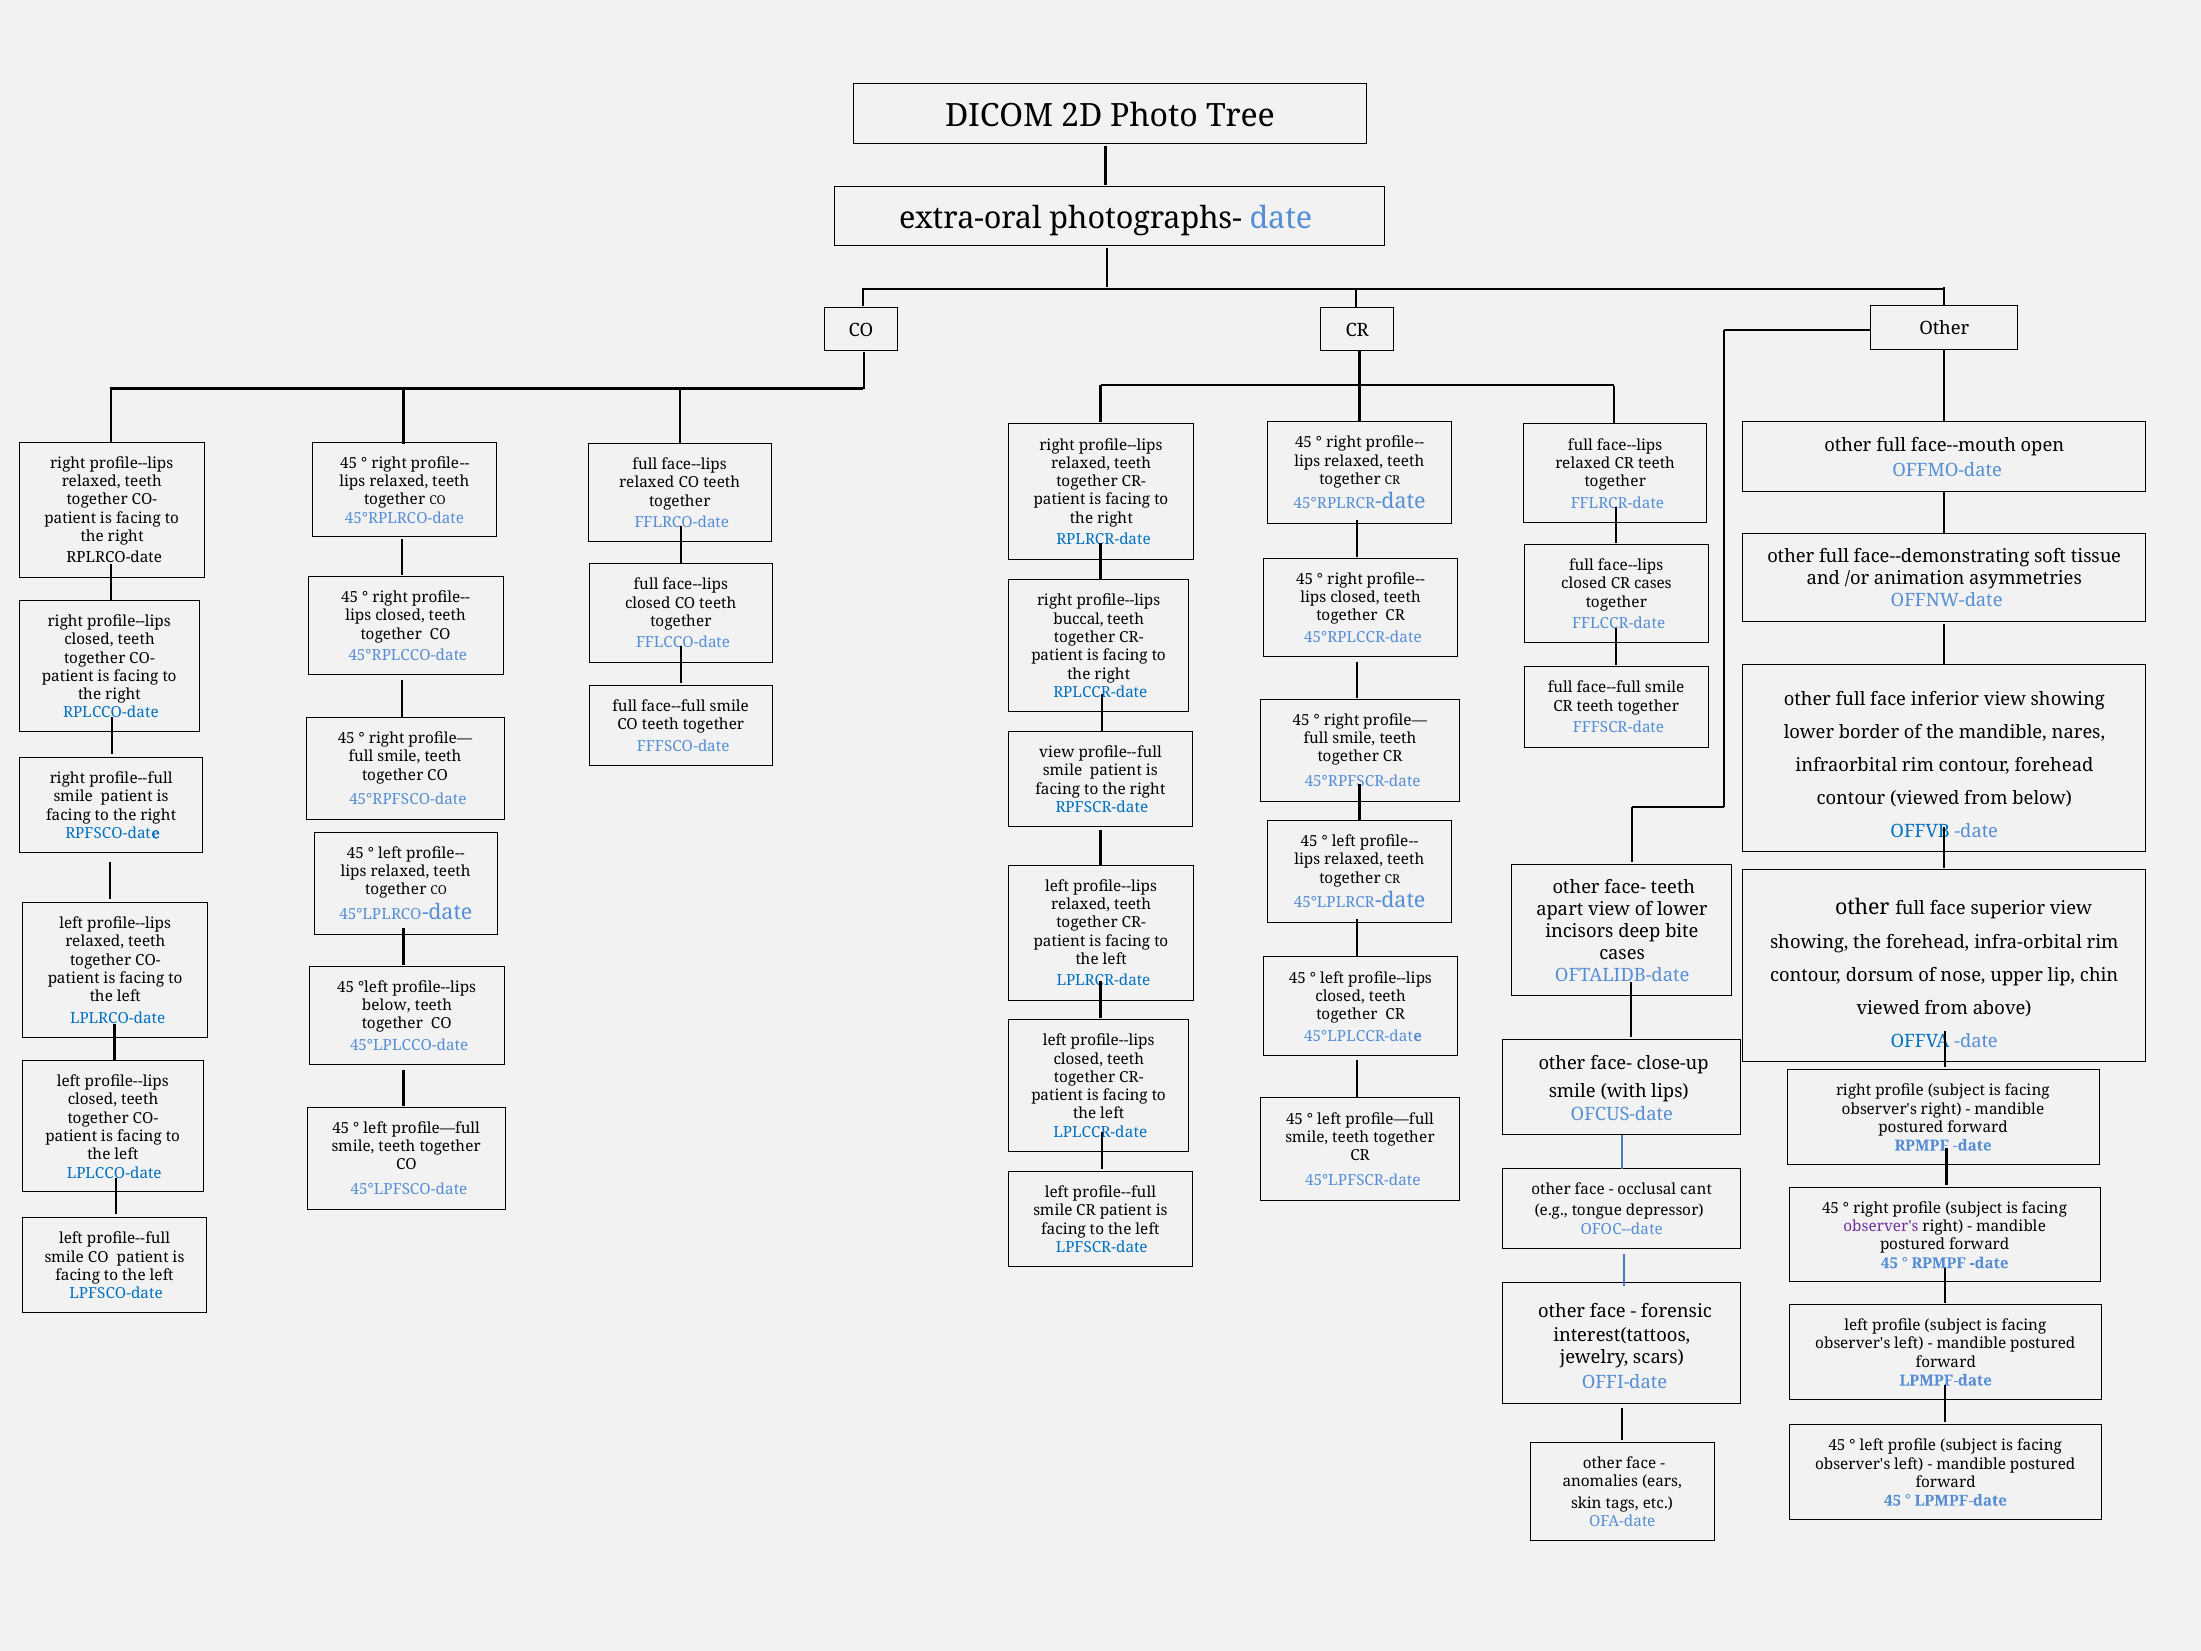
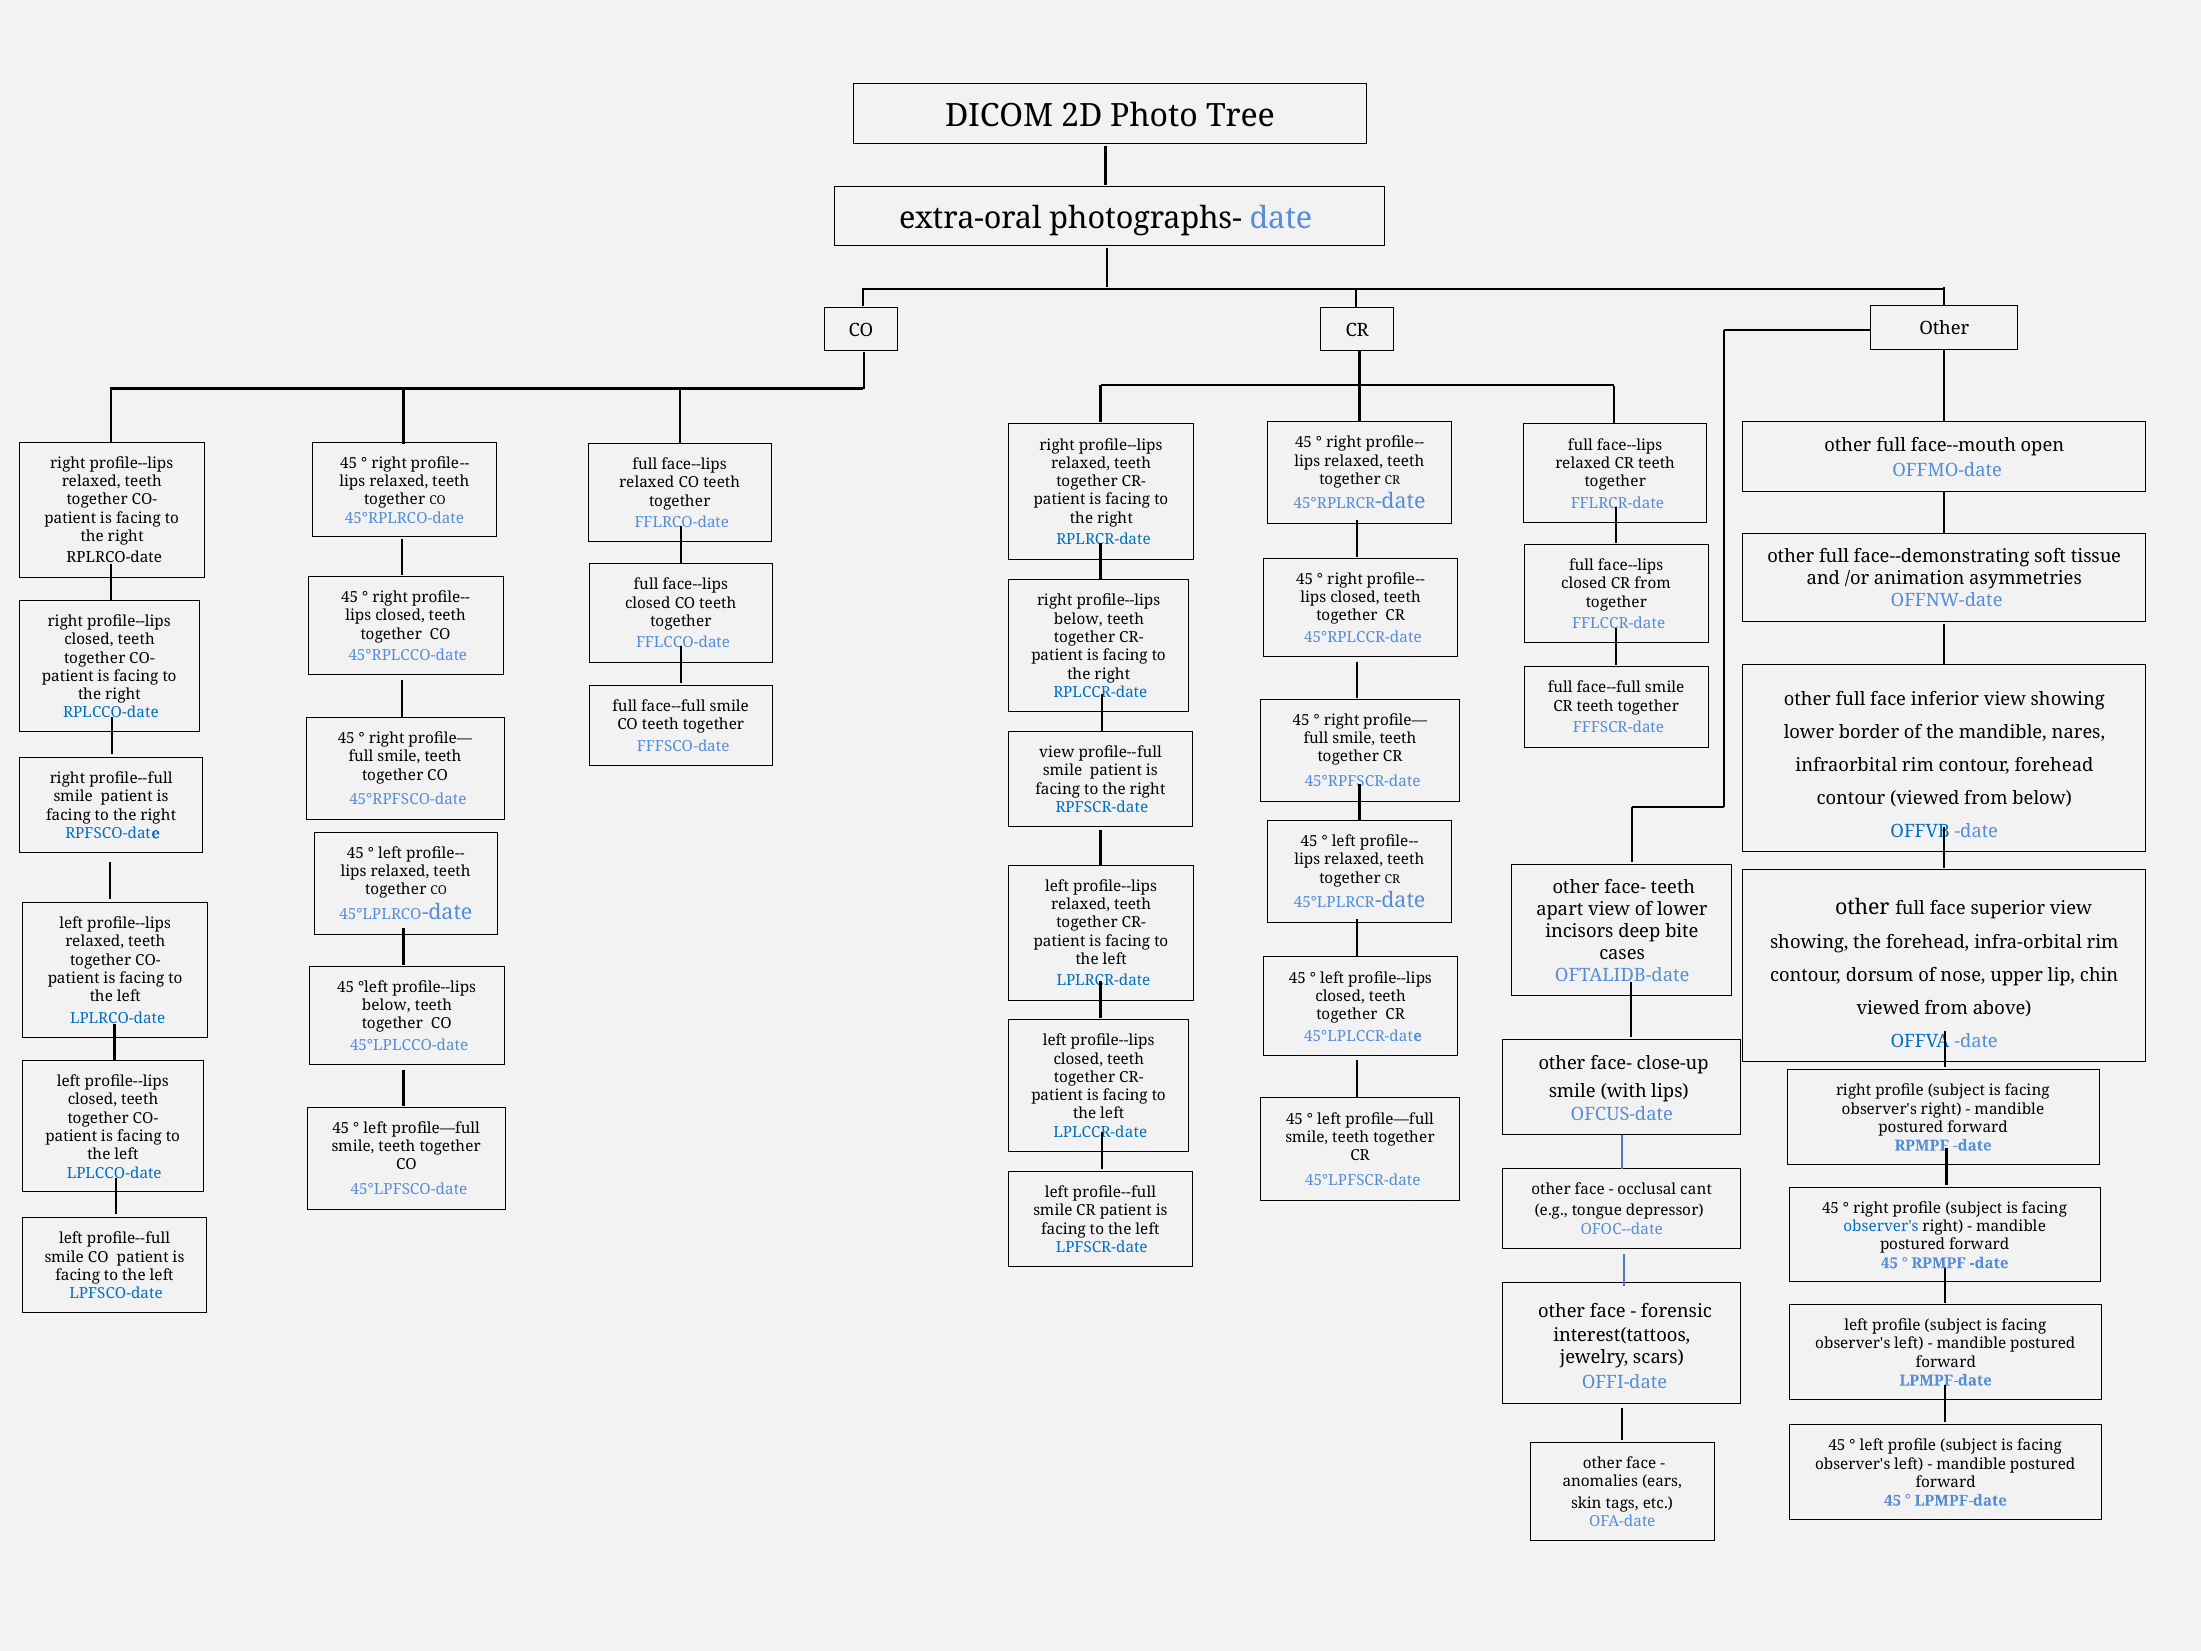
CR cases: cases -> from
buccal at (1078, 619): buccal -> below
observer's at (1881, 1226) colour: purple -> blue
